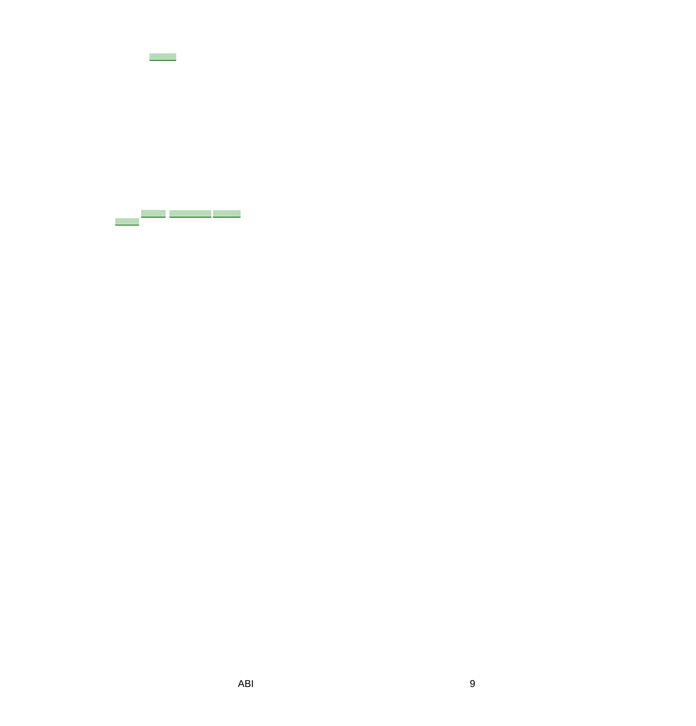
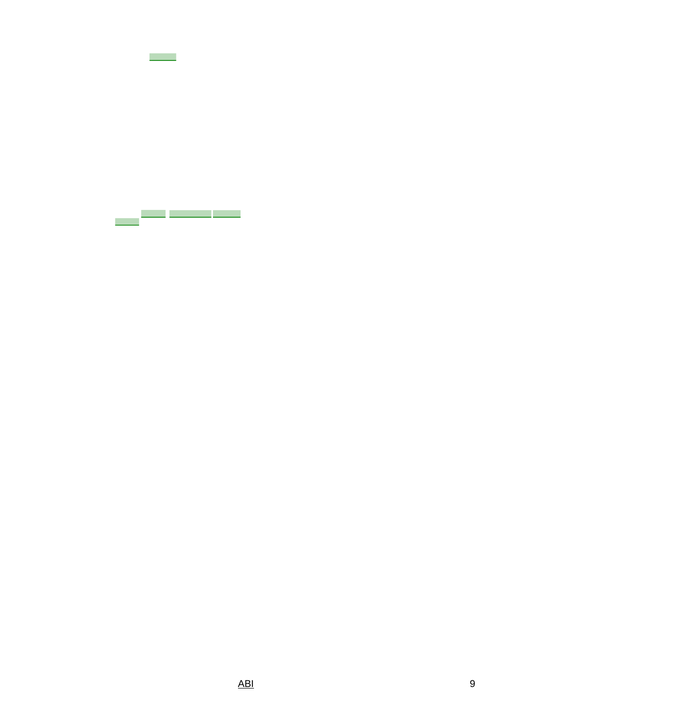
ABI underline: none -> present
